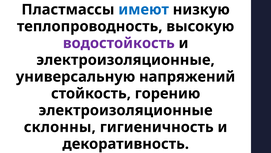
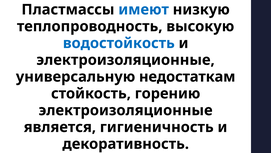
водостойкость colour: purple -> blue
напряжений: напряжений -> недостаткам
склонны: склонны -> является
